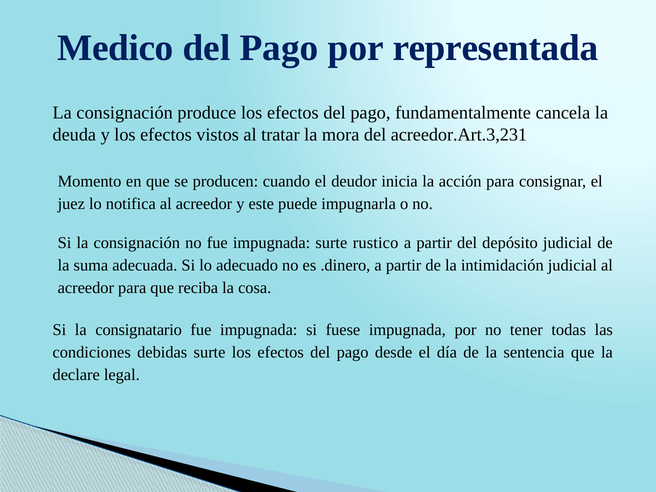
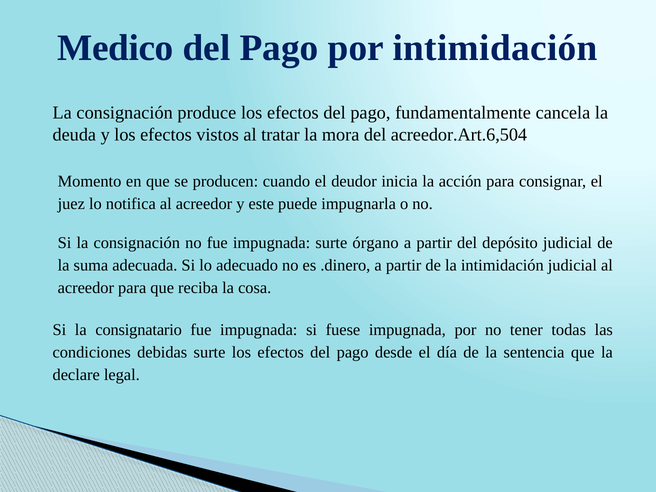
por representada: representada -> intimidación
acreedor.Art.3,231: acreedor.Art.3,231 -> acreedor.Art.6,504
rustico: rustico -> órgano
